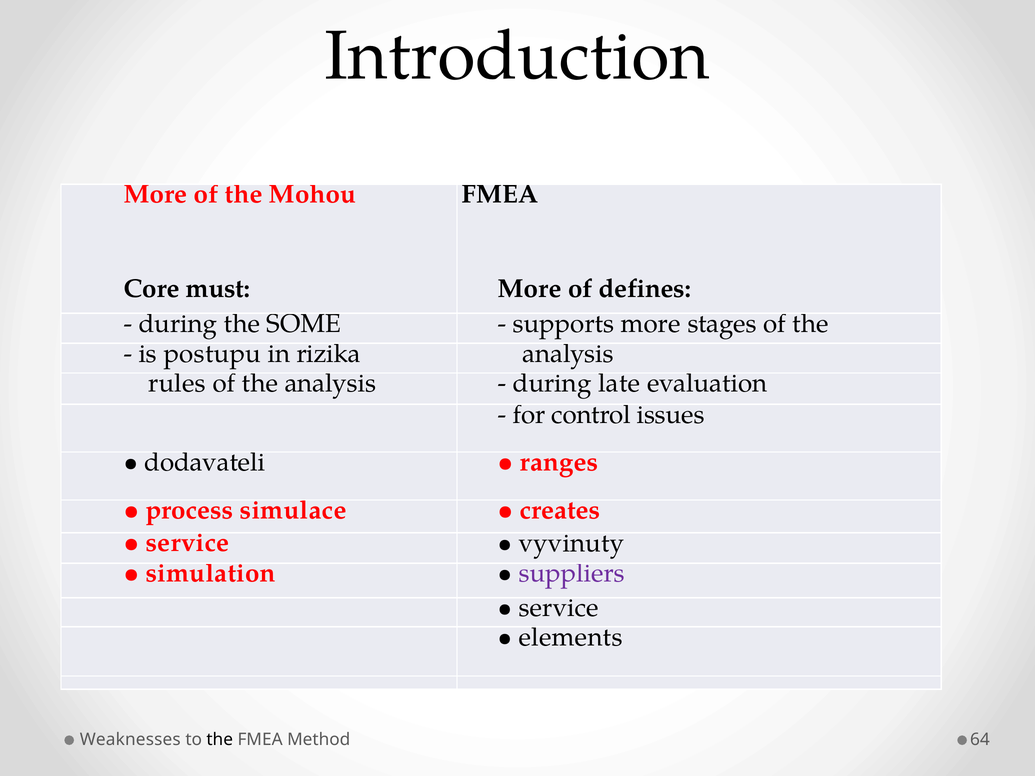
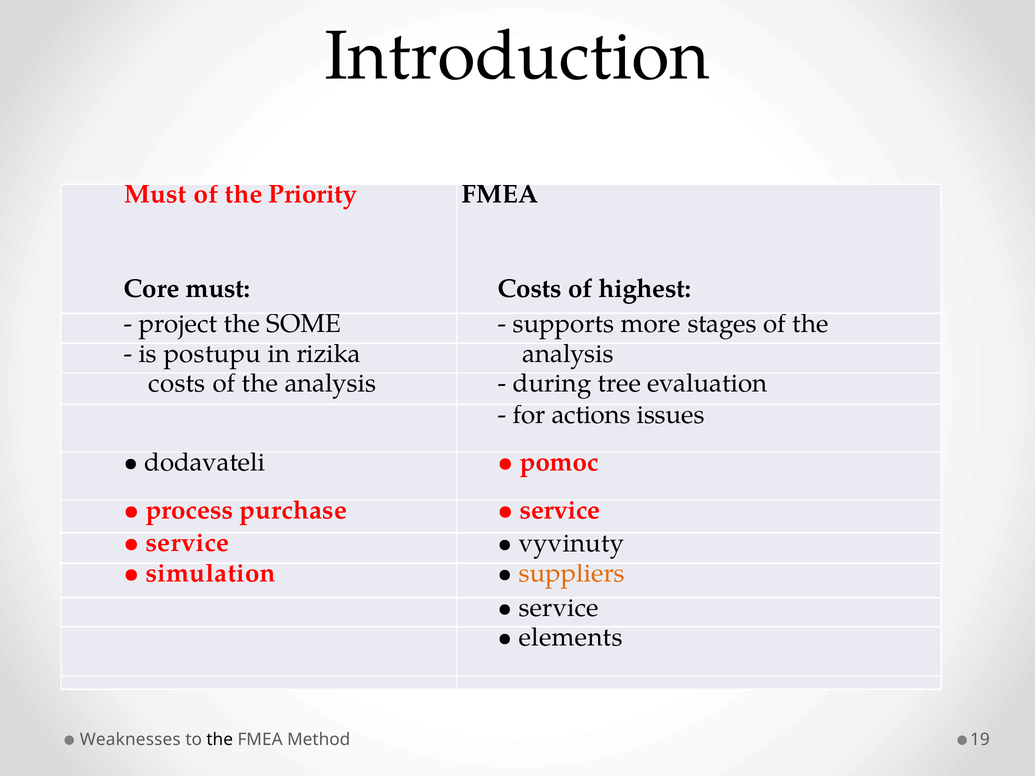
More at (155, 194): More -> Must
Mohou: Mohou -> Priority
More at (530, 289): More -> Costs
defines: defines -> highest
during at (178, 324): during -> project
rules at (177, 383): rules -> costs
late: late -> tree
control: control -> actions
ranges: ranges -> pomoc
simulace: simulace -> purchase
creates at (560, 510): creates -> service
suppliers colour: purple -> orange
64: 64 -> 19
